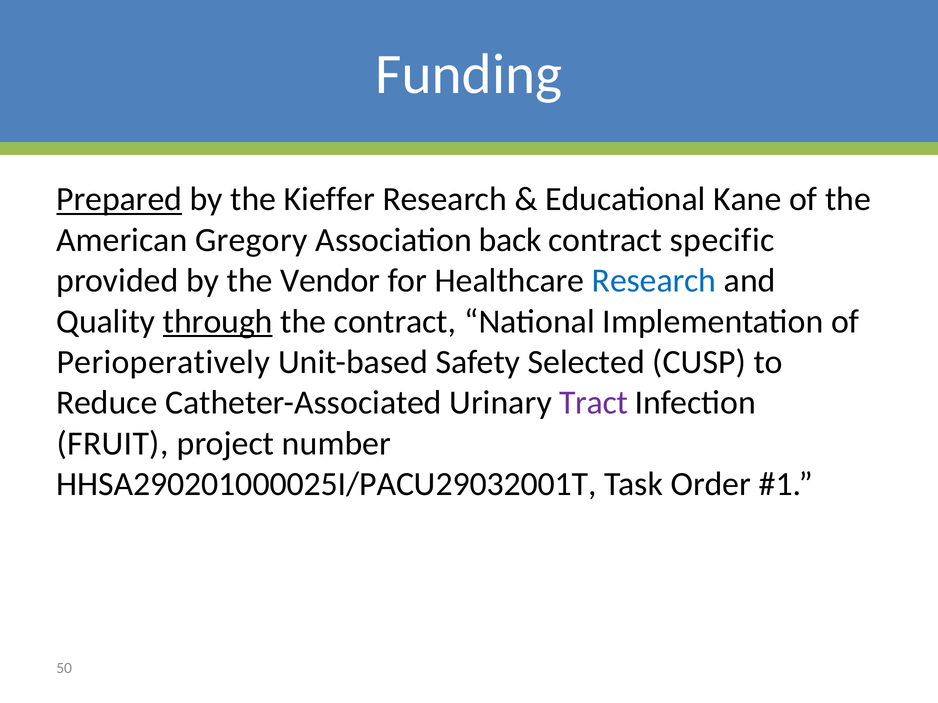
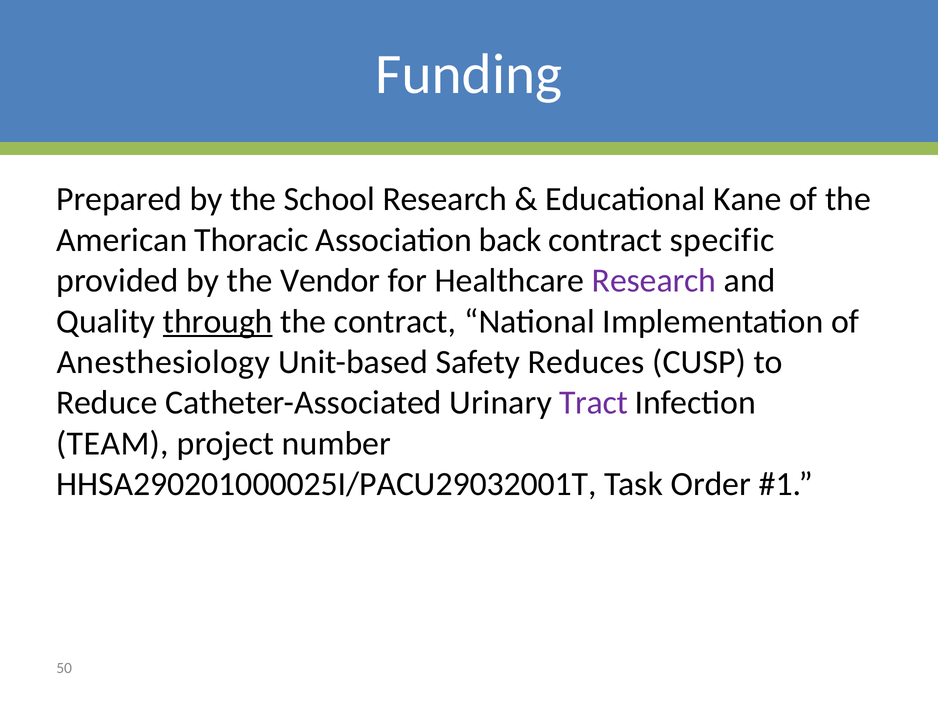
Prepared underline: present -> none
Kieffer: Kieffer -> School
Gregory: Gregory -> Thoracic
Research at (654, 281) colour: blue -> purple
Perioperatively: Perioperatively -> Anesthesiology
Selected: Selected -> Reduces
FRUIT: FRUIT -> TEAM
